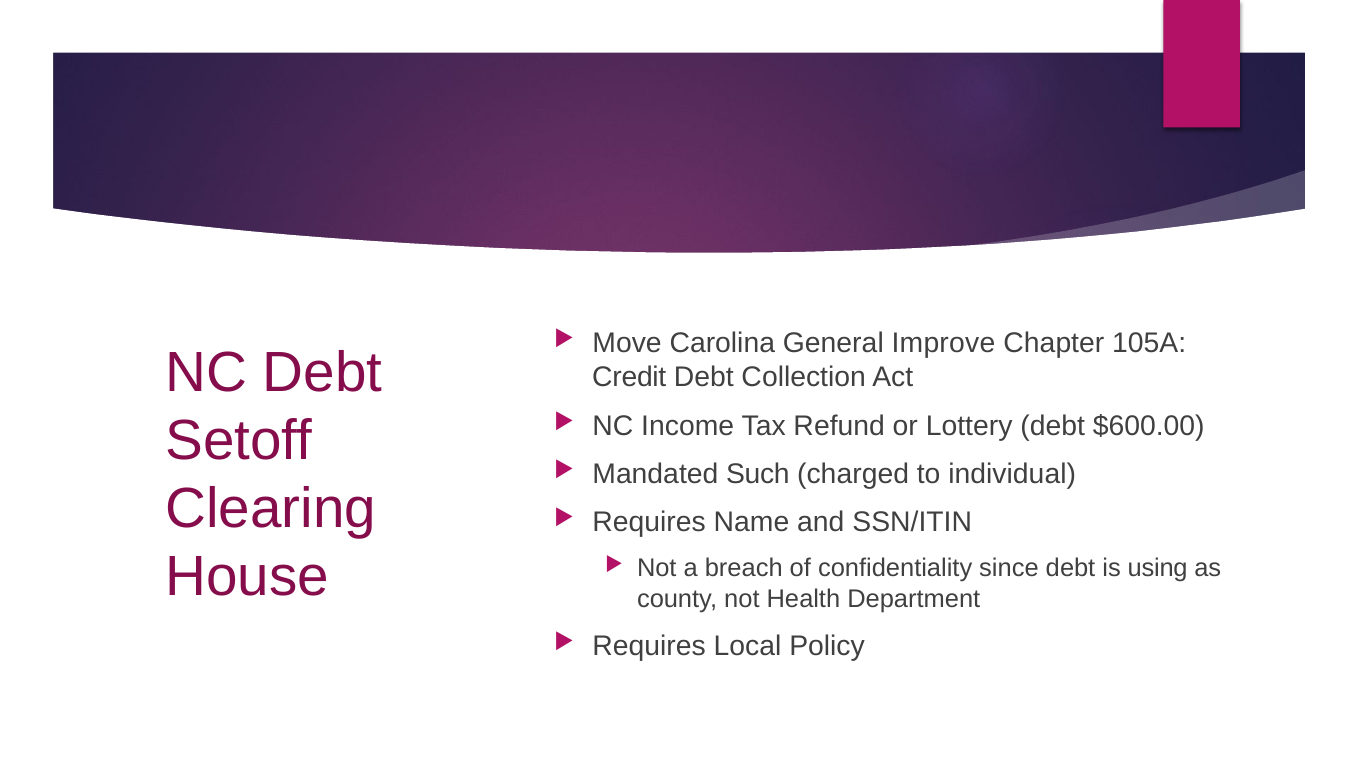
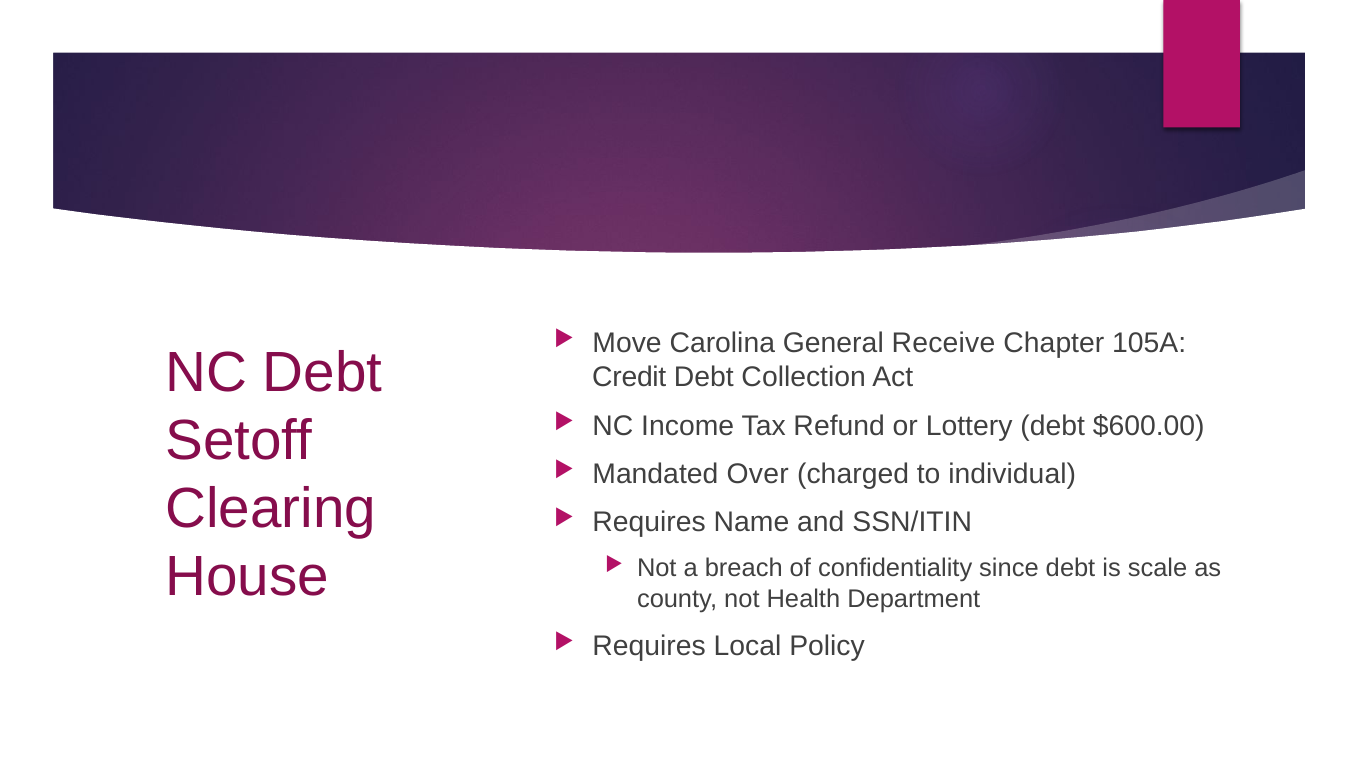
Improve: Improve -> Receive
Such: Such -> Over
using: using -> scale
